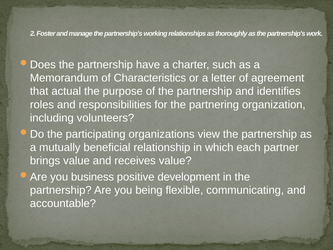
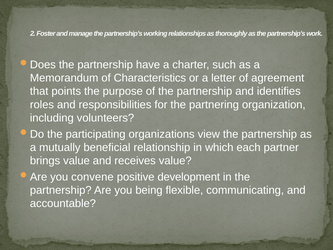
actual: actual -> points
business: business -> convene
